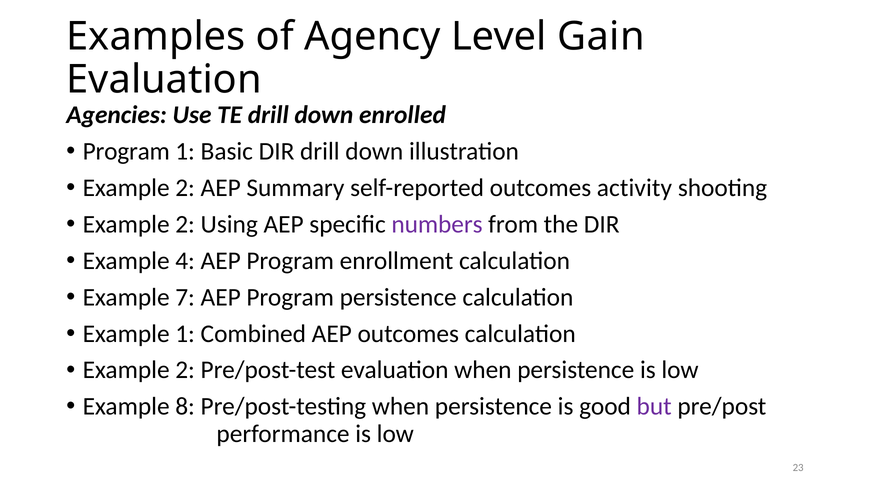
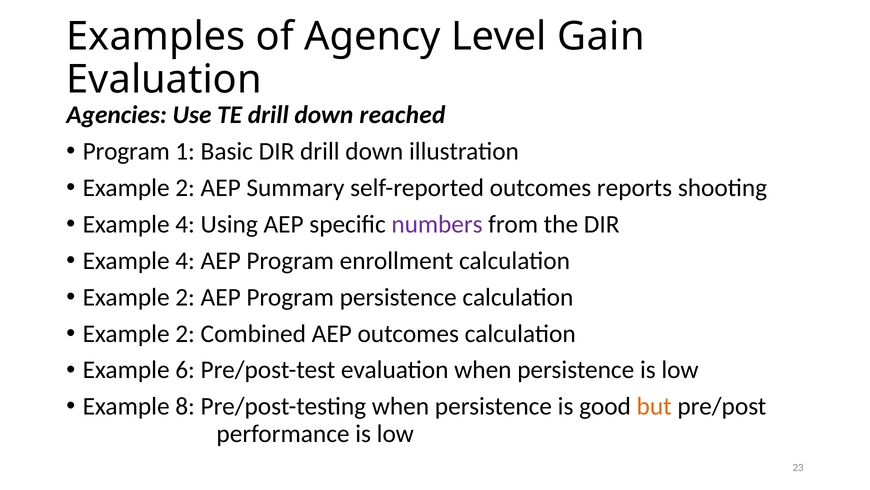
enrolled: enrolled -> reached
activity: activity -> reports
2 at (185, 224): 2 -> 4
7 at (185, 297): 7 -> 2
1 at (185, 333): 1 -> 2
2 at (185, 370): 2 -> 6
but colour: purple -> orange
